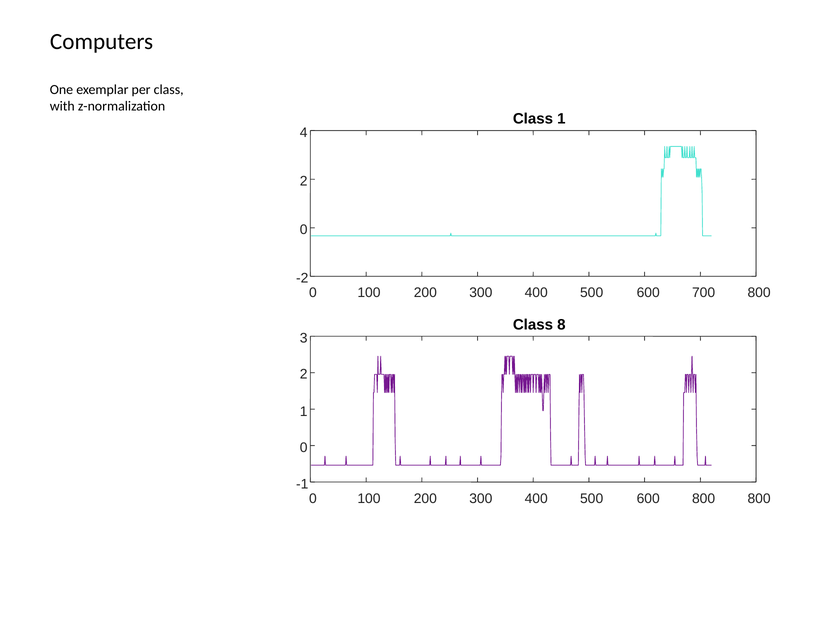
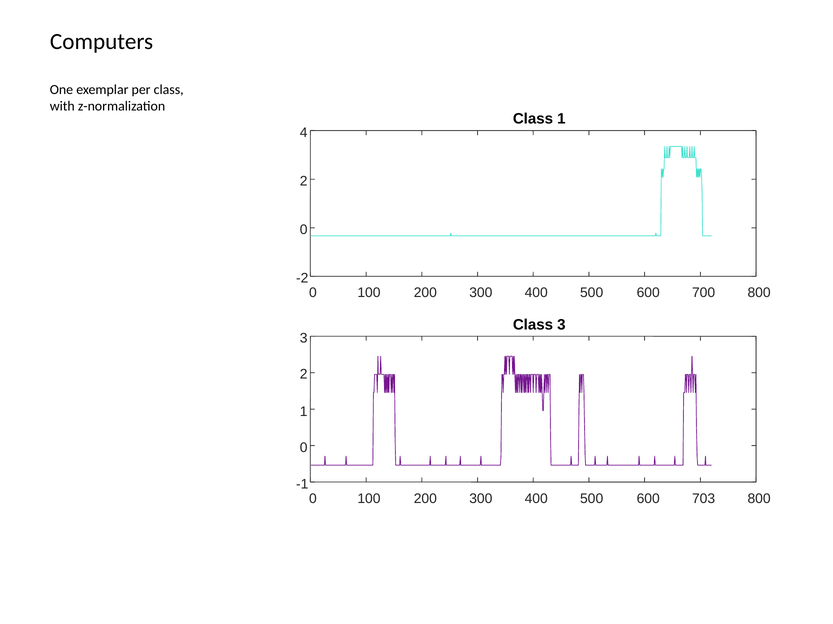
Class 8: 8 -> 3
600 800: 800 -> 703
